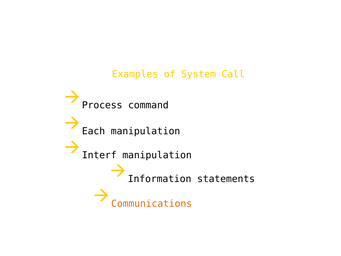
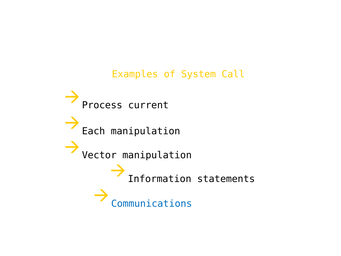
command: command -> current
Interf: Interf -> Vector
Communications colour: orange -> blue
